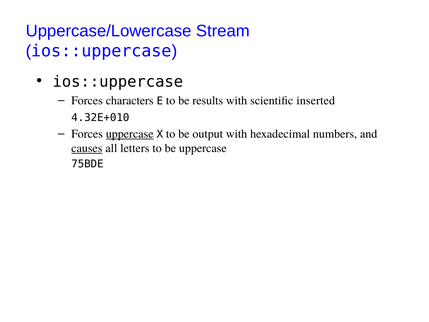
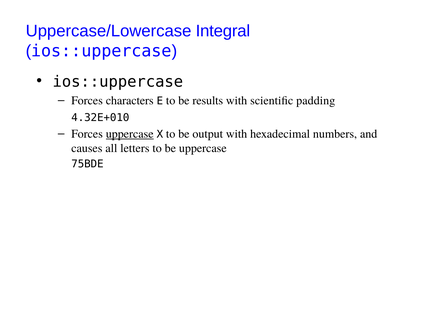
Stream: Stream -> Integral
inserted: inserted -> padding
causes underline: present -> none
